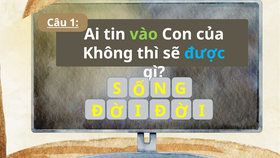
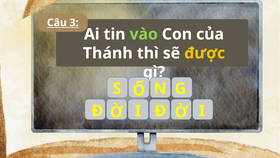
1: 1 -> 3
Không: Không -> Thánh
được colour: light blue -> yellow
